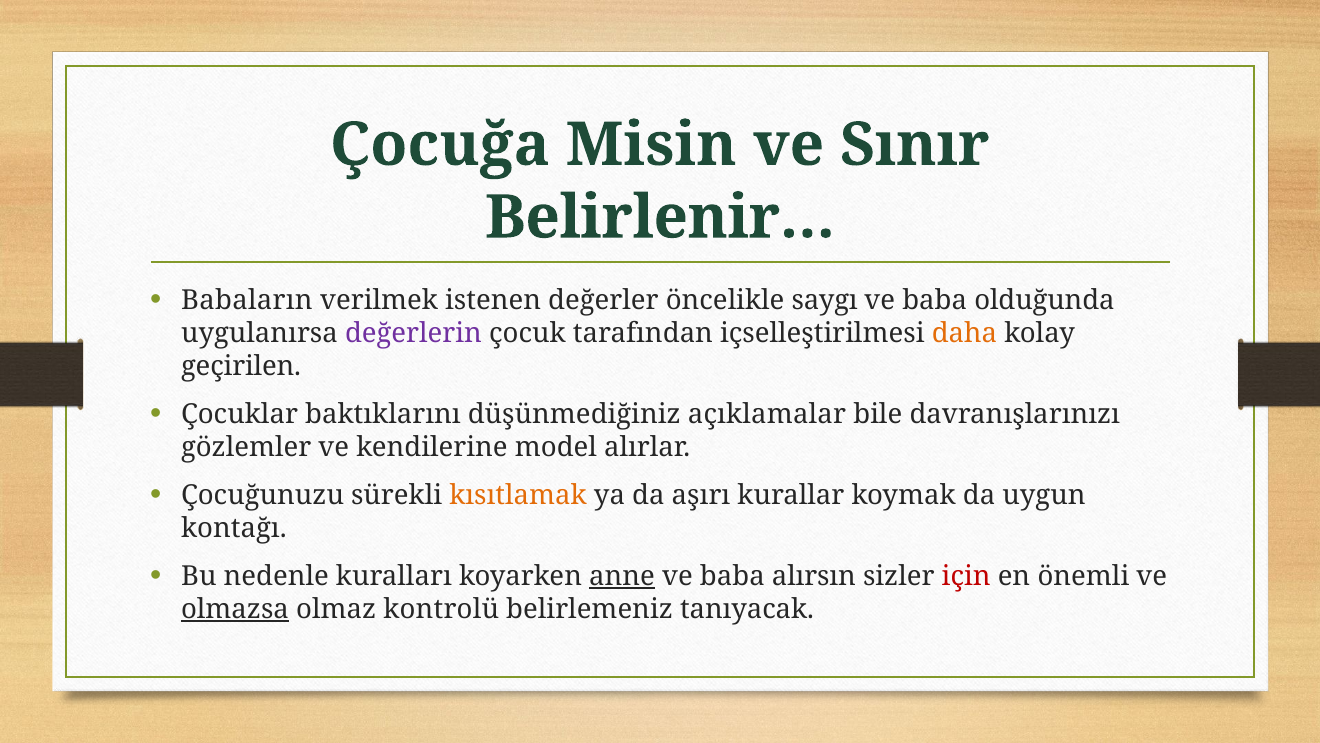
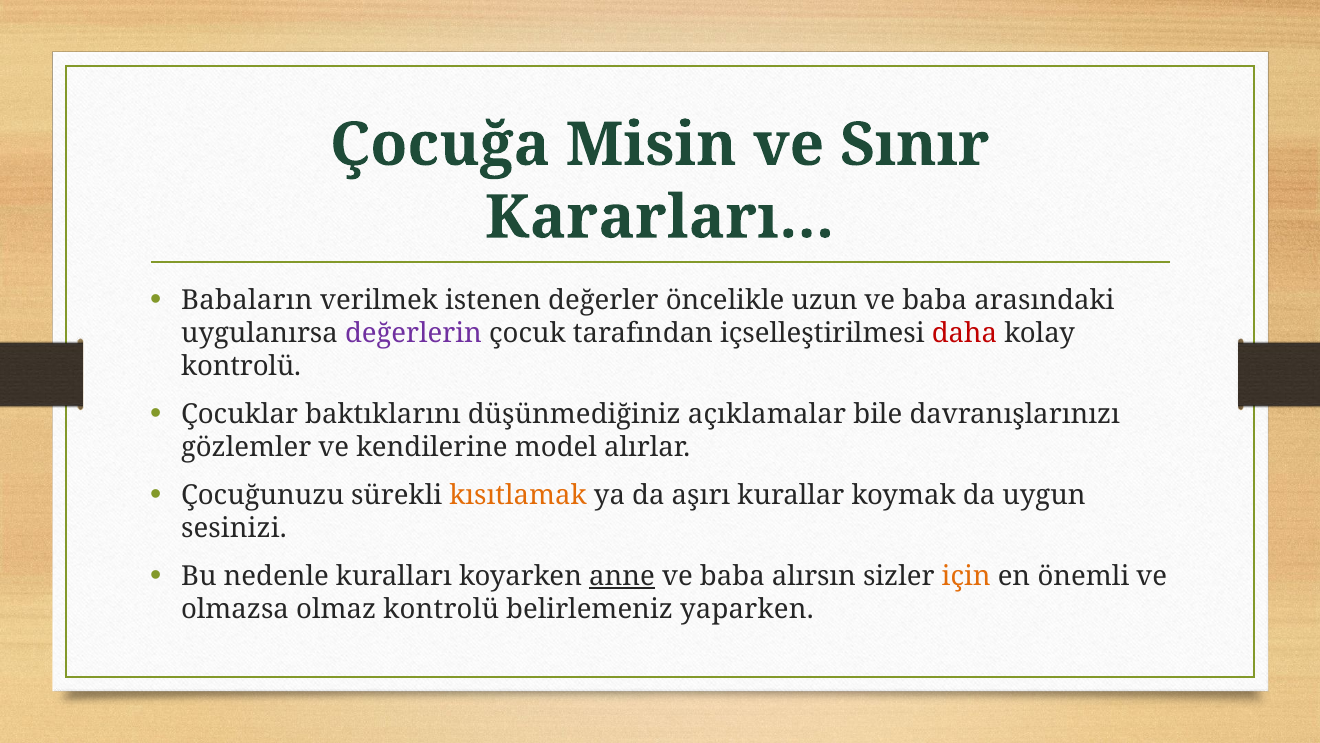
Belirlenir…: Belirlenir… -> Kararları…
saygı: saygı -> uzun
olduğunda: olduğunda -> arasındaki
daha colour: orange -> red
geçirilen at (241, 366): geçirilen -> kontrolü
kontağı: kontağı -> sesinizi
için colour: red -> orange
olmazsa underline: present -> none
tanıyacak: tanıyacak -> yaparken
